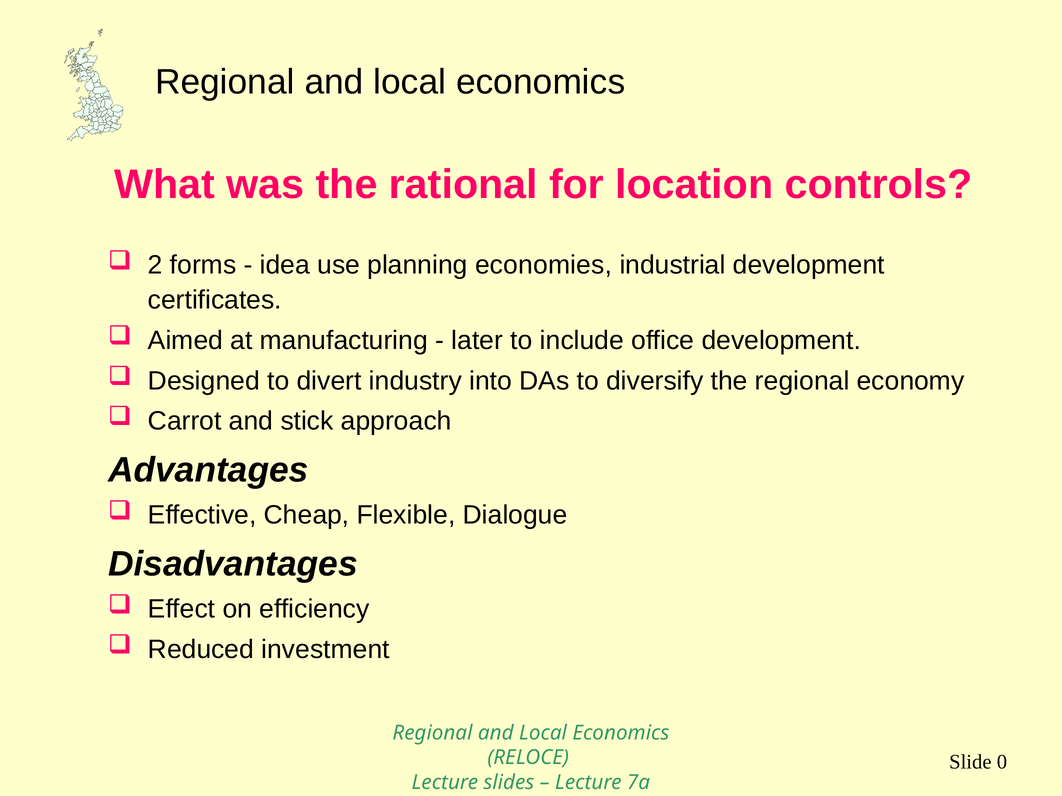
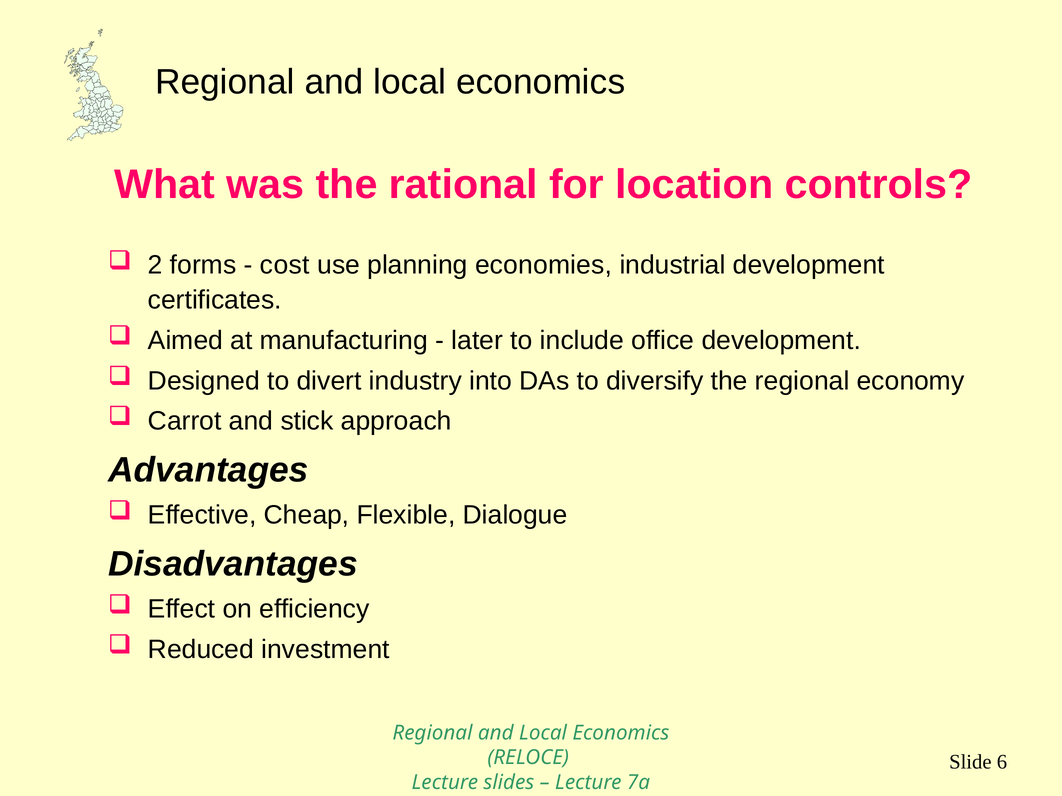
idea: idea -> cost
0: 0 -> 6
